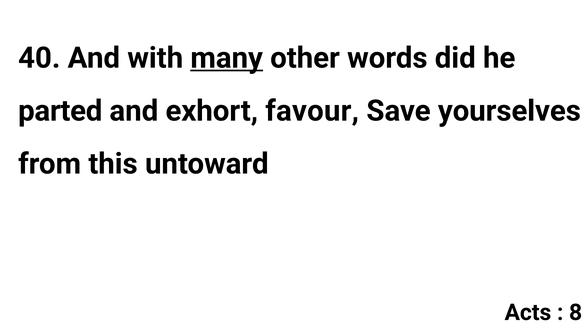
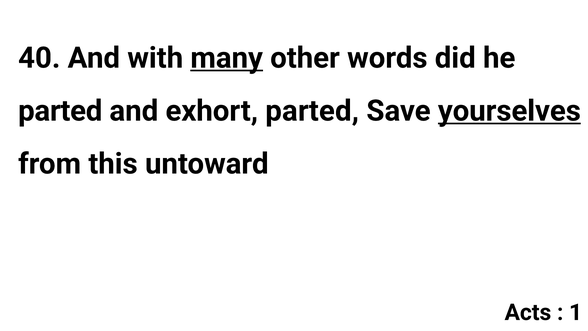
exhort favour: favour -> parted
yourselves underline: none -> present
8: 8 -> 1
